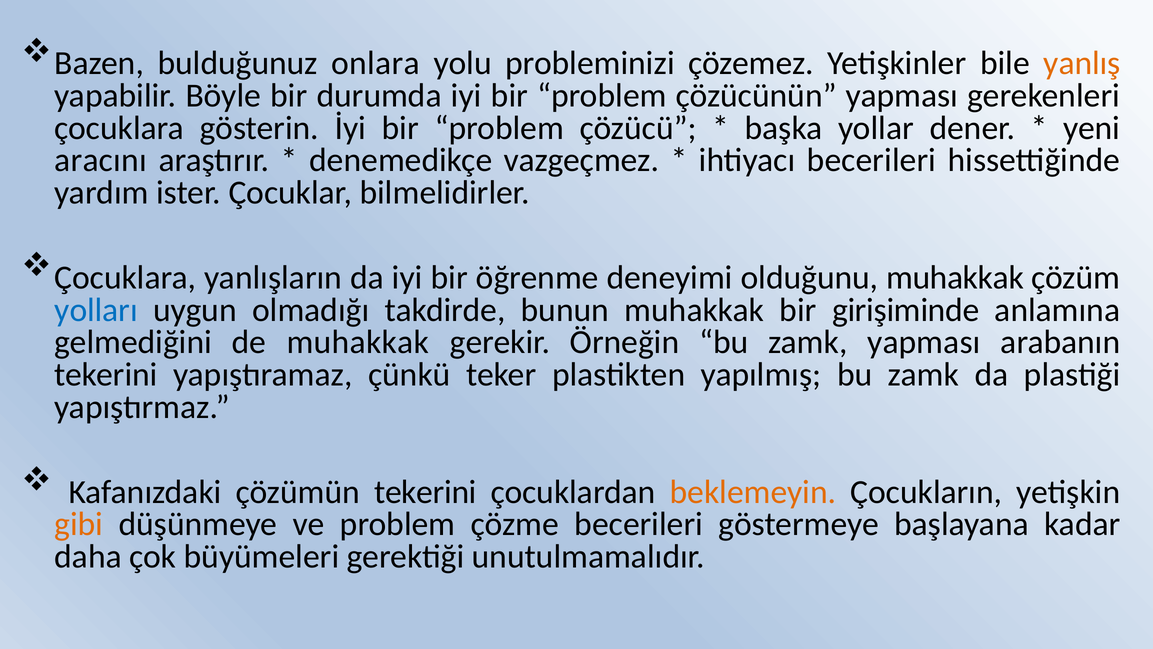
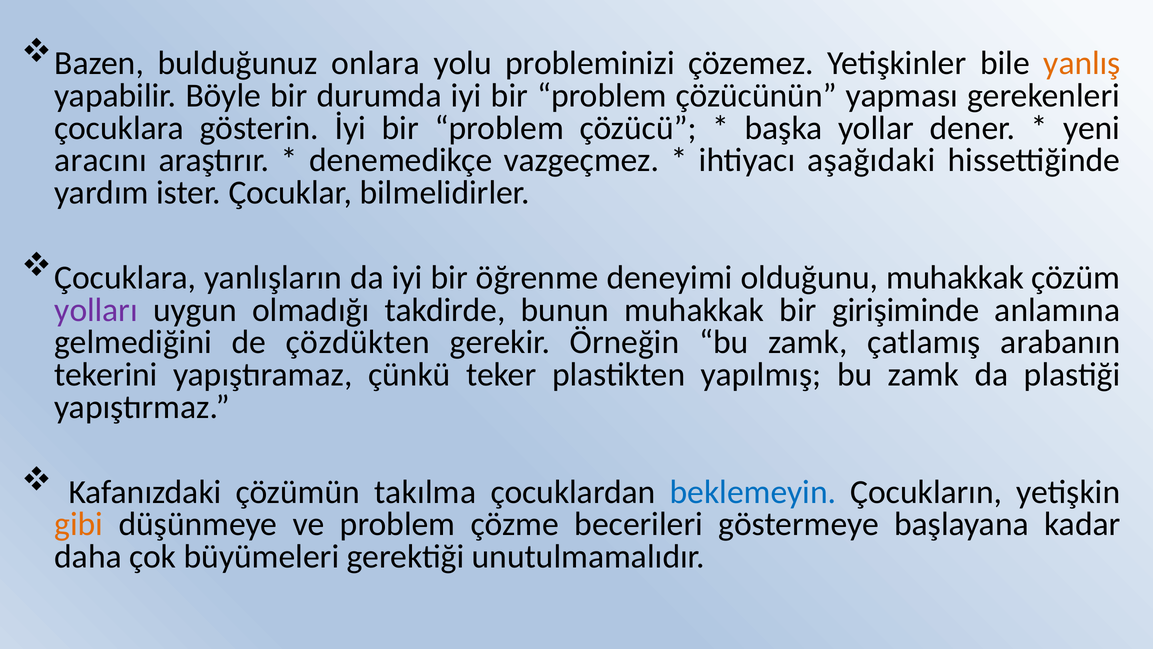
ihtiyacı becerileri: becerileri -> aşağıdaki
yolları colour: blue -> purple
de muhakkak: muhakkak -> çözdükten
zamk yapması: yapması -> çatlamış
çözümün tekerini: tekerini -> takılma
beklemeyin colour: orange -> blue
